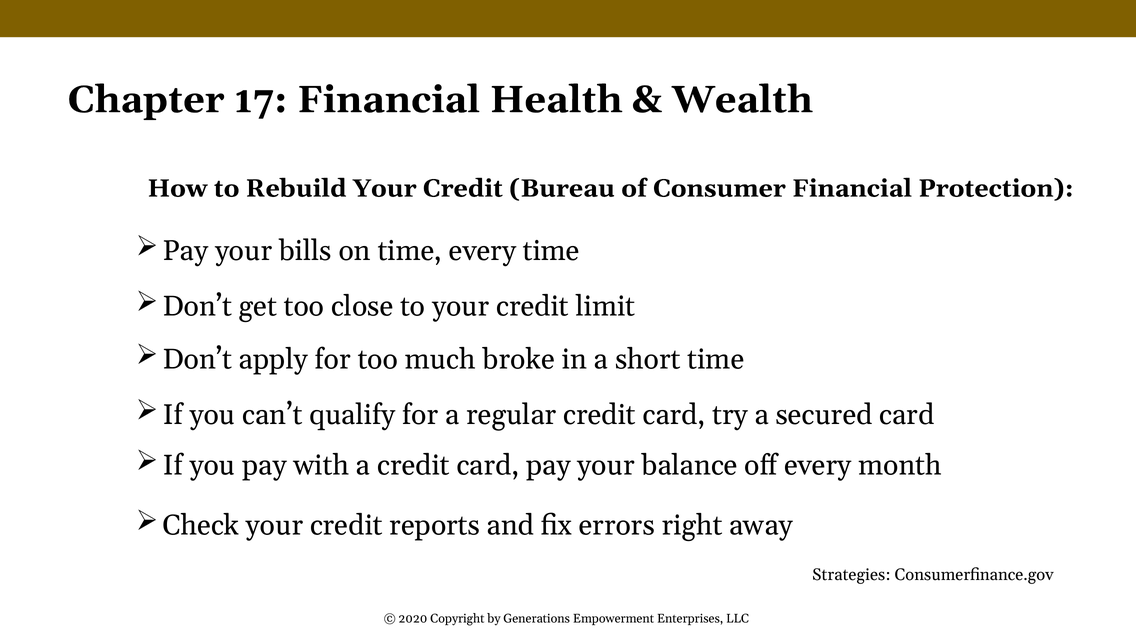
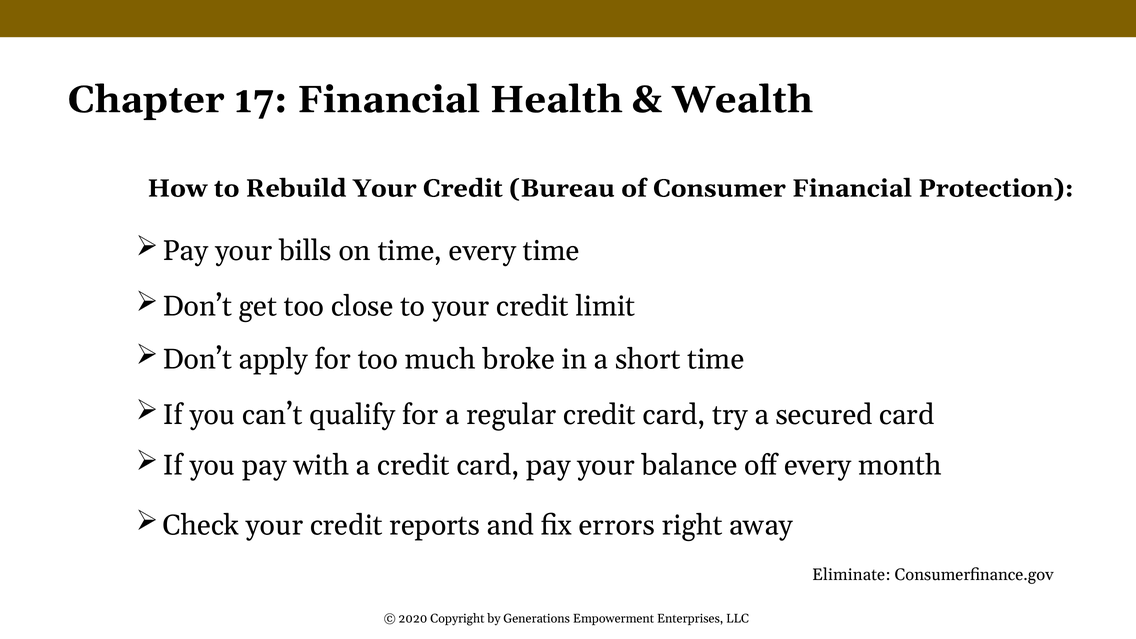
Strategies: Strategies -> Eliminate
